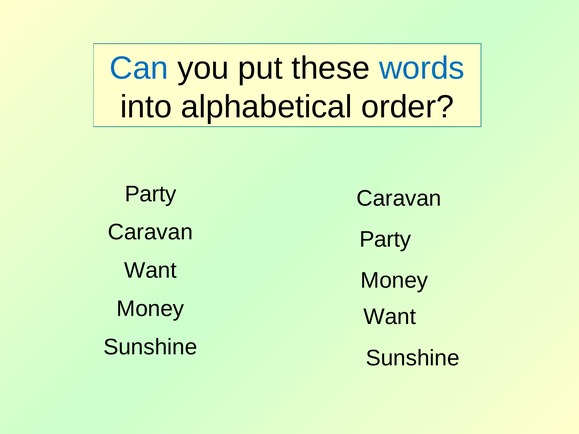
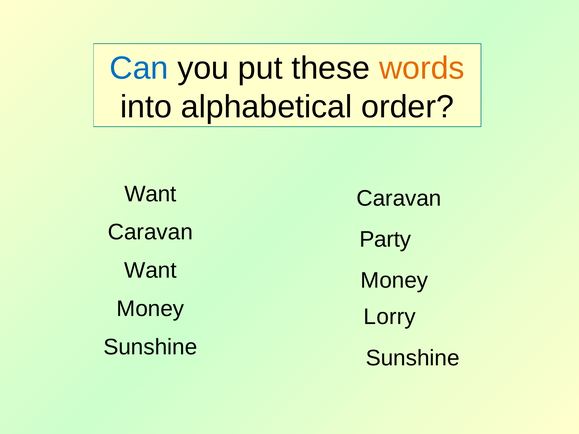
words colour: blue -> orange
Party at (151, 194): Party -> Want
Want at (390, 317): Want -> Lorry
